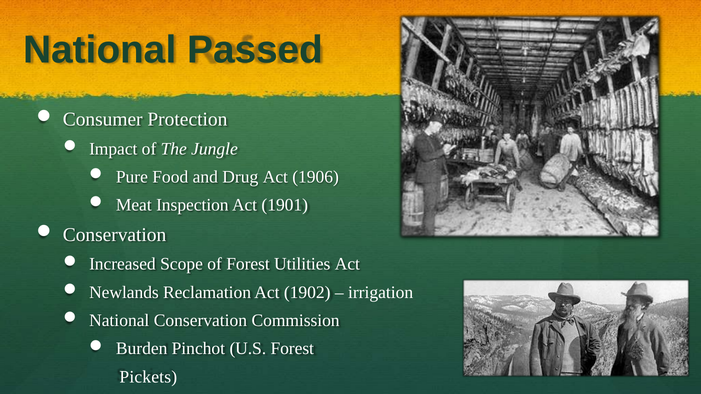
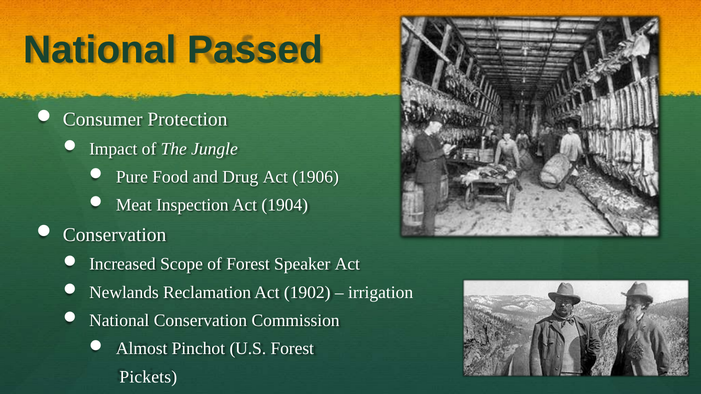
1901: 1901 -> 1904
Utilities: Utilities -> Speaker
Burden: Burden -> Almost
